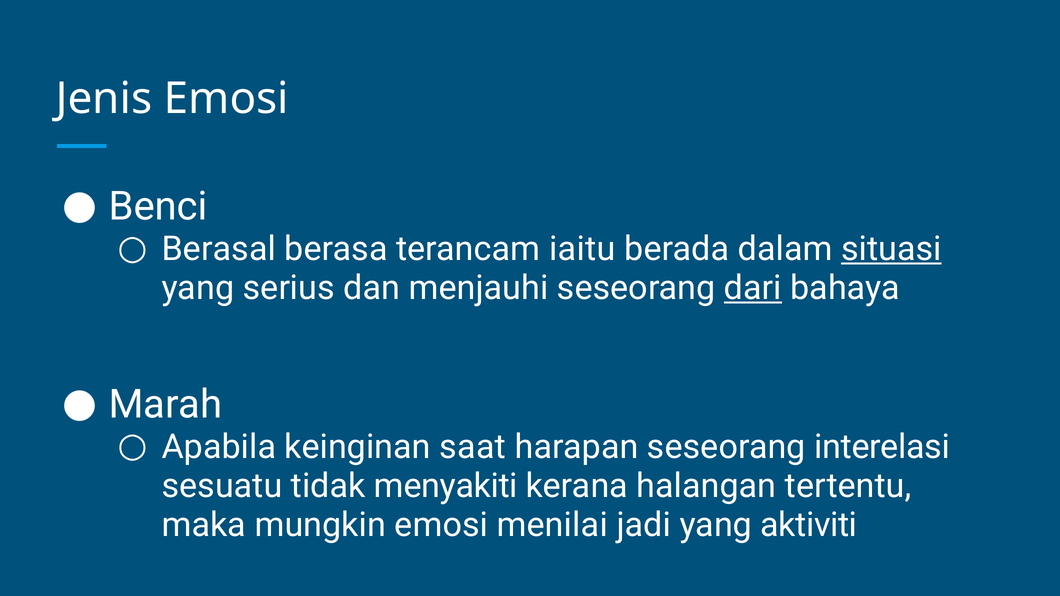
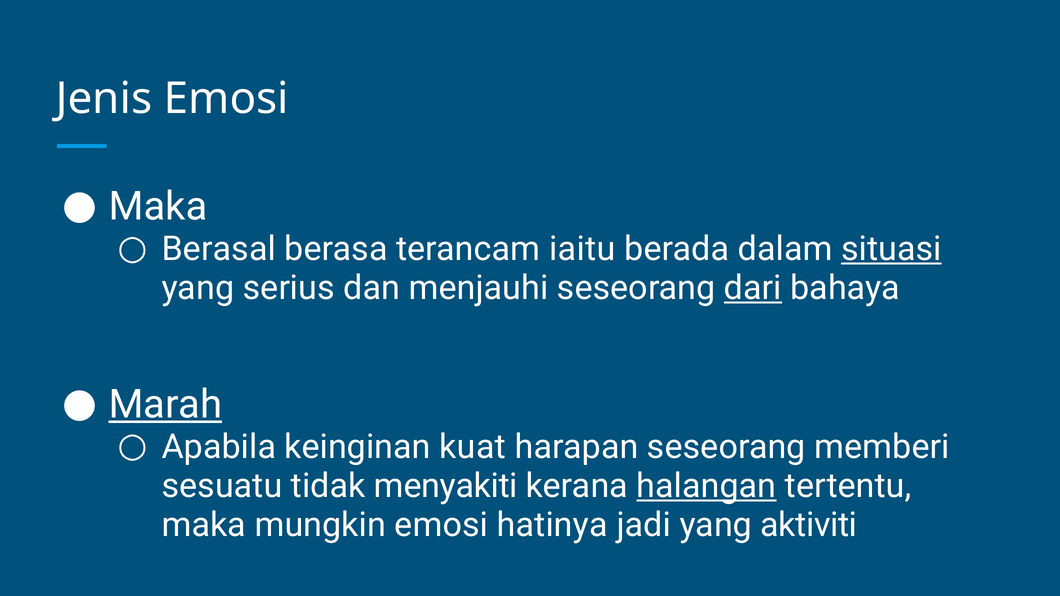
Benci at (158, 207): Benci -> Maka
Marah underline: none -> present
saat: saat -> kuat
interelasi: interelasi -> memberi
halangan underline: none -> present
menilai: menilai -> hatinya
